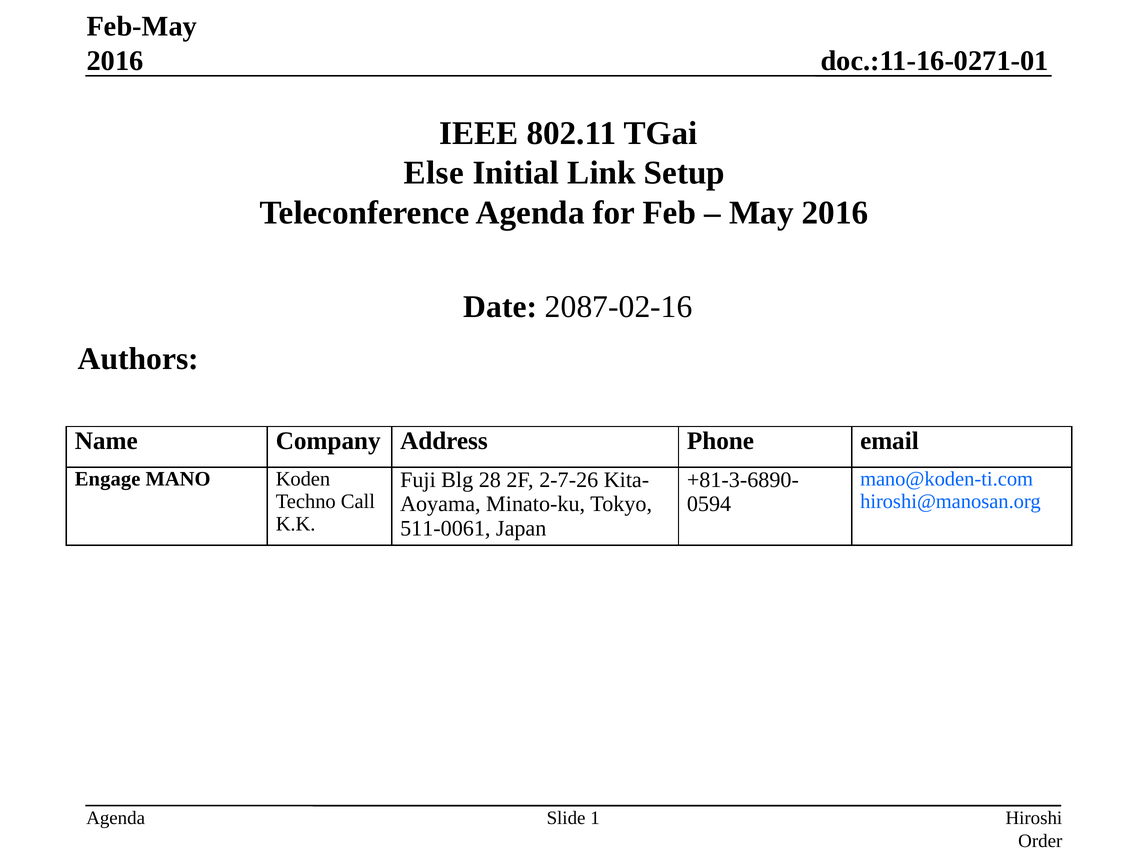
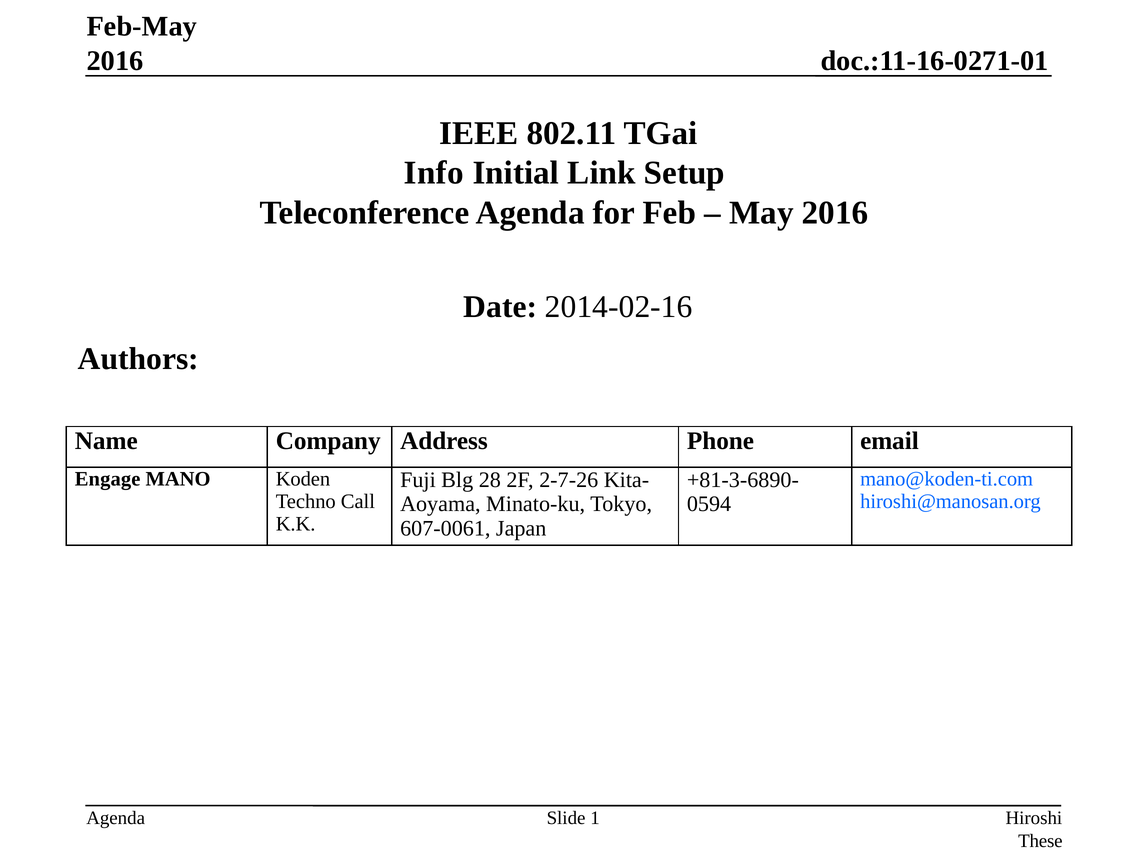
Else: Else -> Info
2087-02-16: 2087-02-16 -> 2014-02-16
511-0061: 511-0061 -> 607-0061
Order: Order -> These
